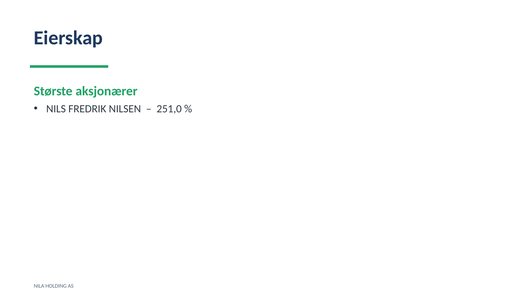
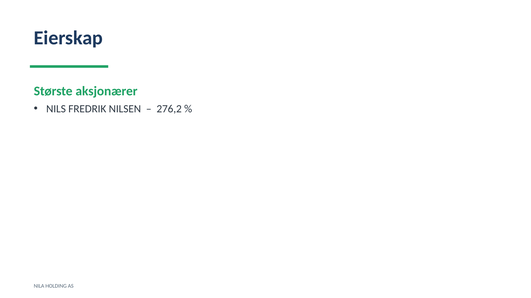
251,0: 251,0 -> 276,2
